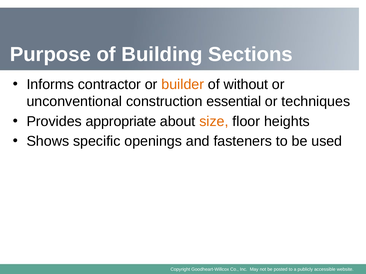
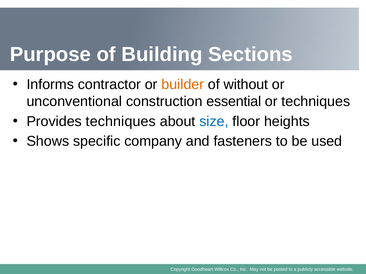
Provides appropriate: appropriate -> techniques
size colour: orange -> blue
openings: openings -> company
